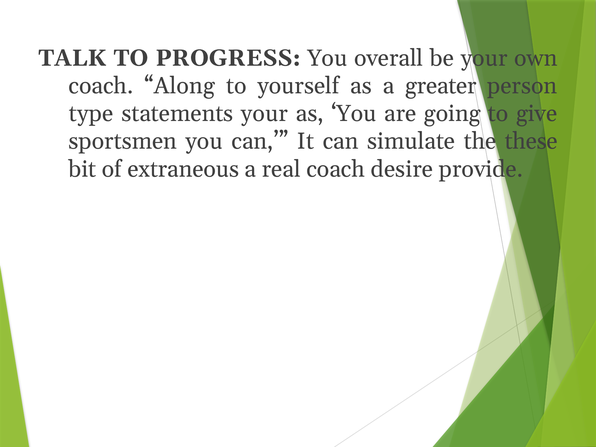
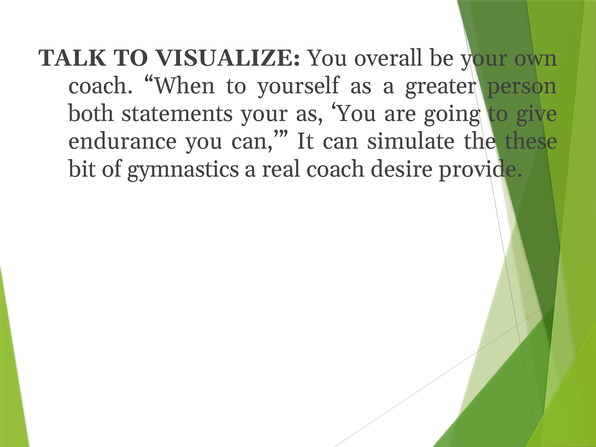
PROGRESS: PROGRESS -> VISUALIZE
Along: Along -> When
type: type -> both
sportsmen: sportsmen -> endurance
extraneous: extraneous -> gymnastics
